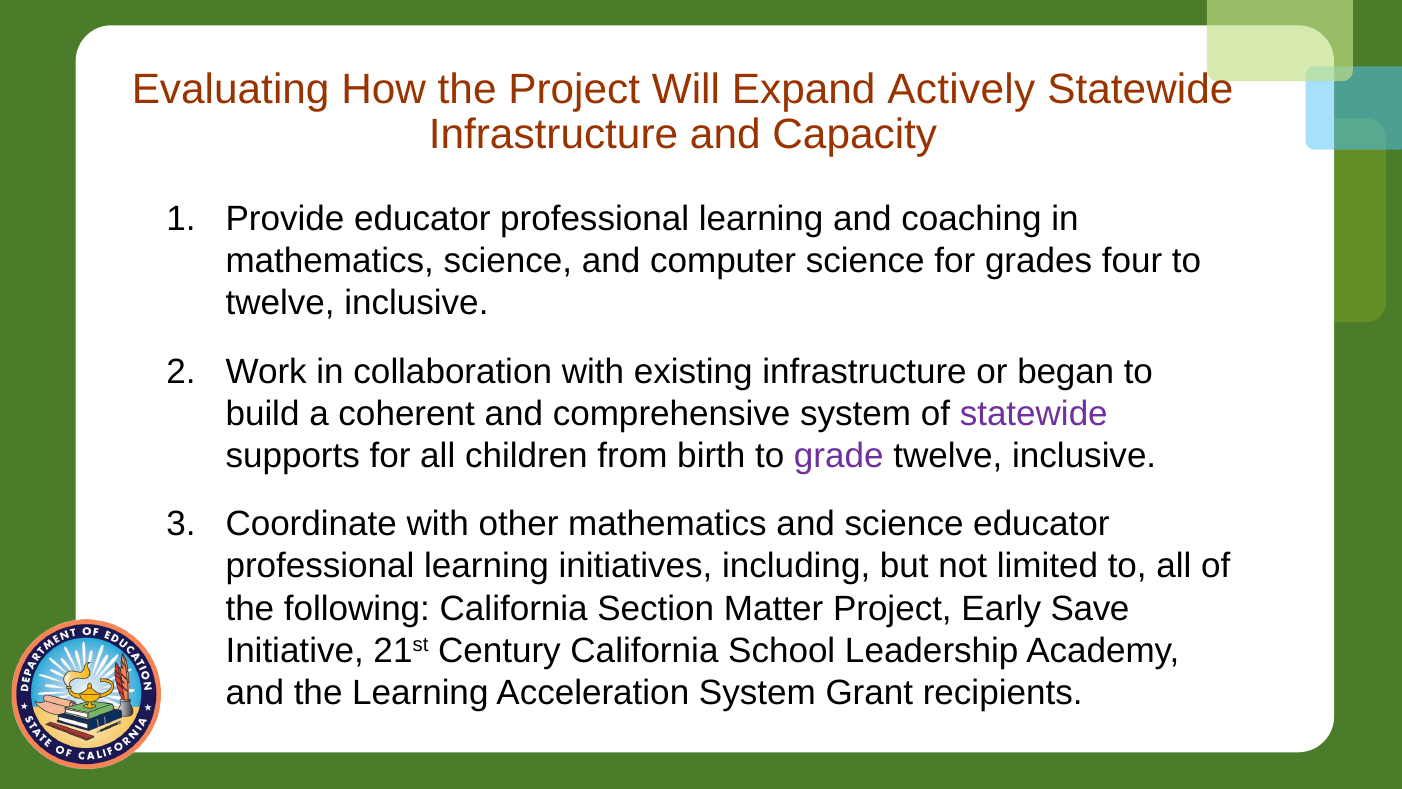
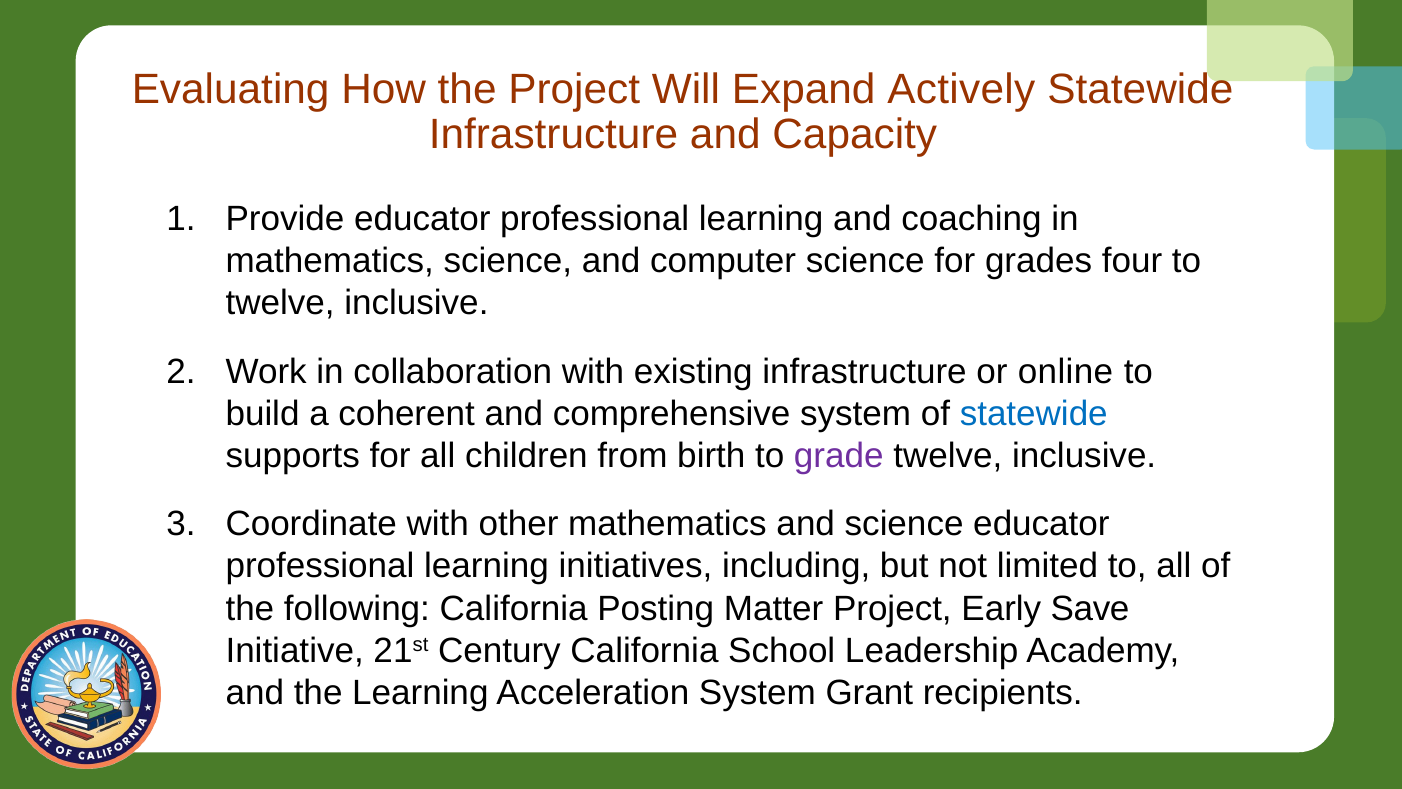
began: began -> online
statewide at (1034, 414) colour: purple -> blue
Section: Section -> Posting
